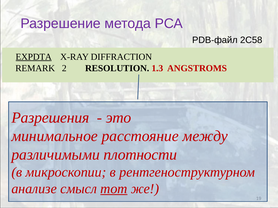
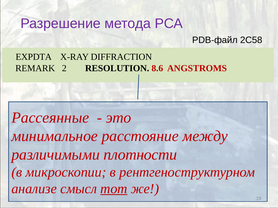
EXPDTA underline: present -> none
1.3: 1.3 -> 8.6
Разрешения: Разрешения -> Рассеянные
